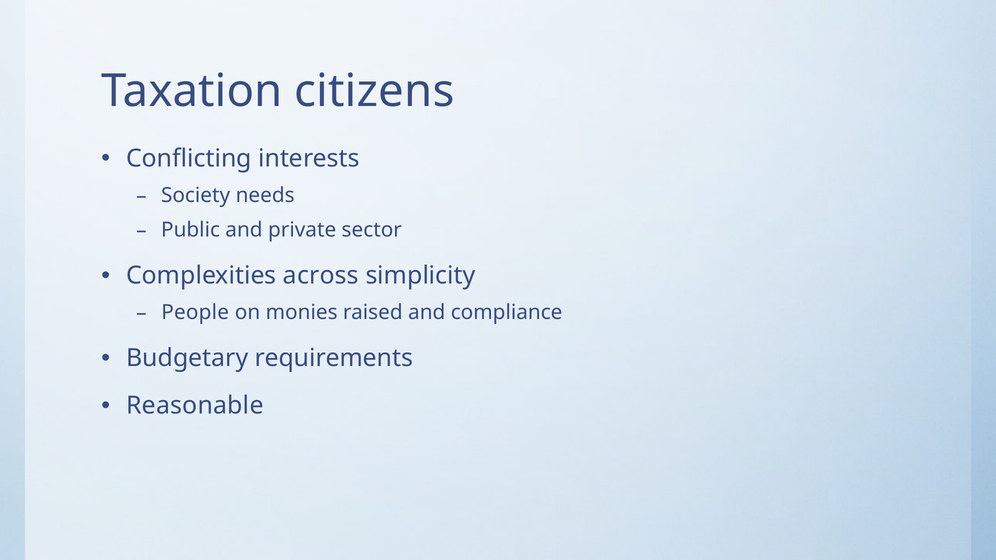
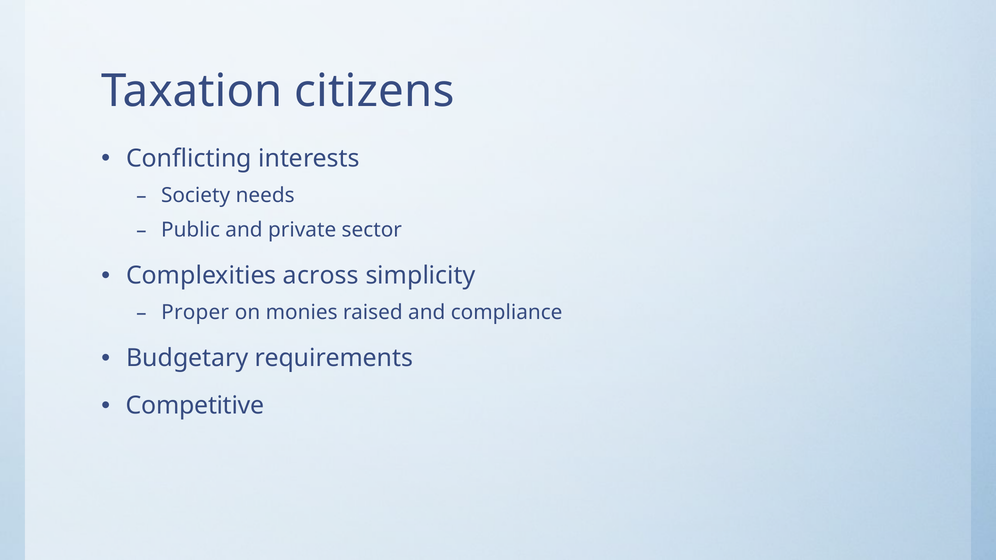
People: People -> Proper
Reasonable: Reasonable -> Competitive
